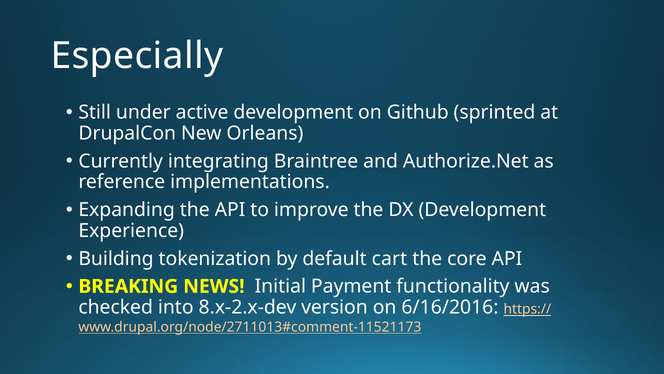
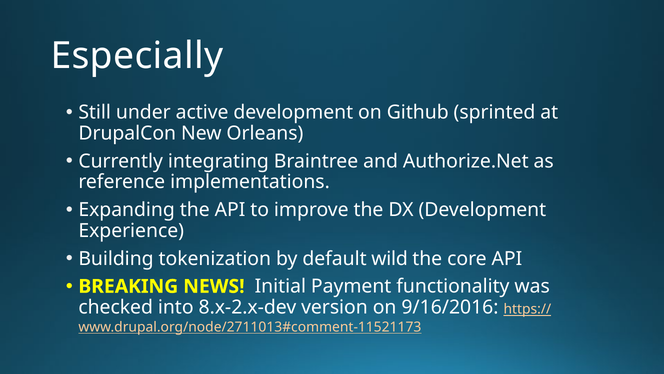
cart: cart -> wild
6/16/2016: 6/16/2016 -> 9/16/2016
